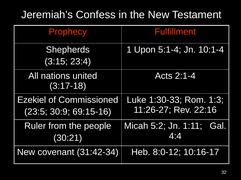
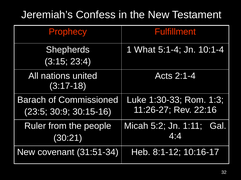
Upon: Upon -> What
Ezekiel: Ezekiel -> Barach
69:15-16: 69:15-16 -> 30:15-16
31:42-34: 31:42-34 -> 31:51-34
8:0-12: 8:0-12 -> 8:1-12
